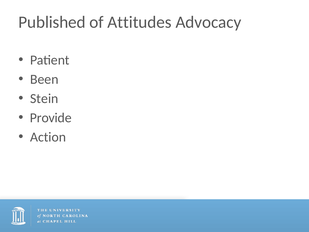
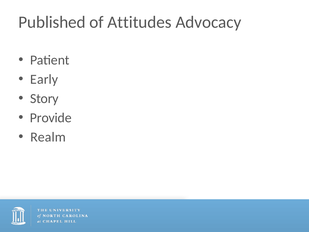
Been: Been -> Early
Stein: Stein -> Story
Action: Action -> Realm
